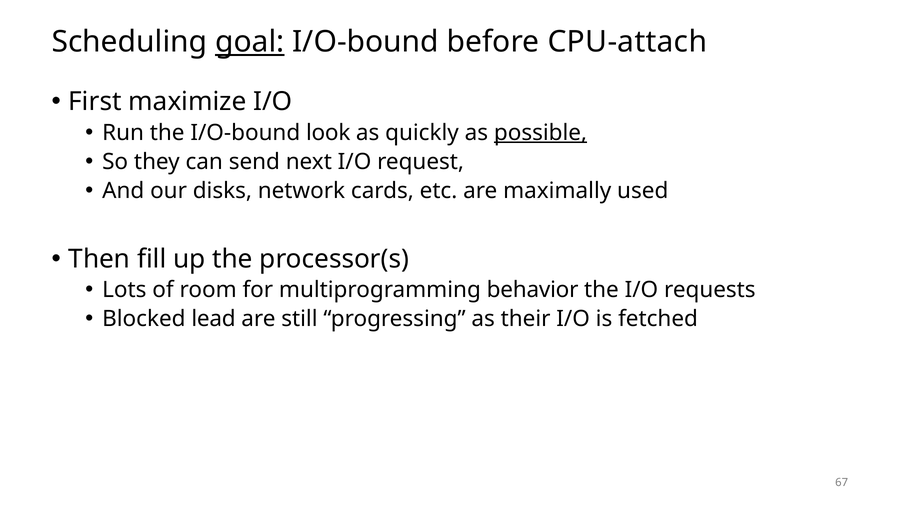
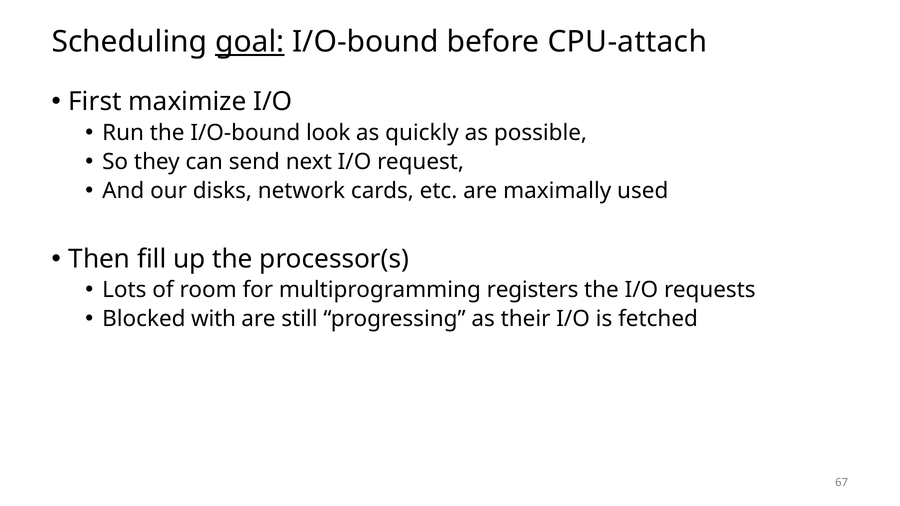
possible underline: present -> none
behavior: behavior -> registers
lead: lead -> with
